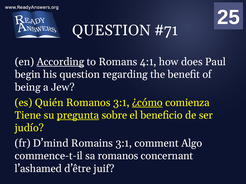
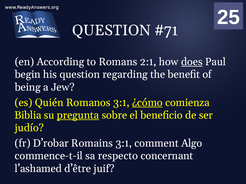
According underline: present -> none
4:1: 4:1 -> 2:1
does underline: none -> present
Tiene: Tiene -> Biblia
D’mind: D’mind -> D’robar
sa romanos: romanos -> respecto
